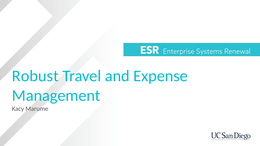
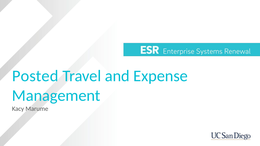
Robust: Robust -> Posted
